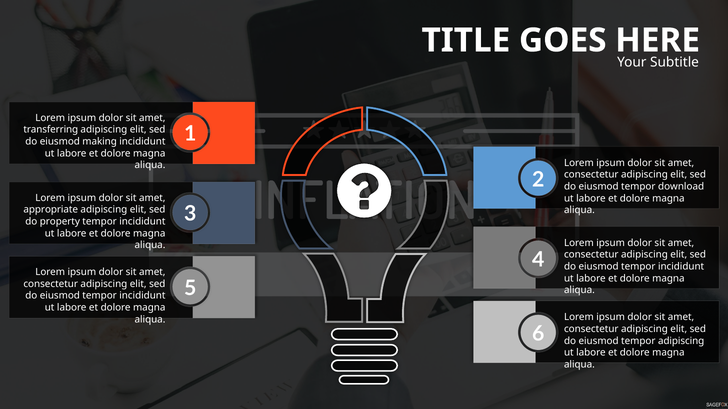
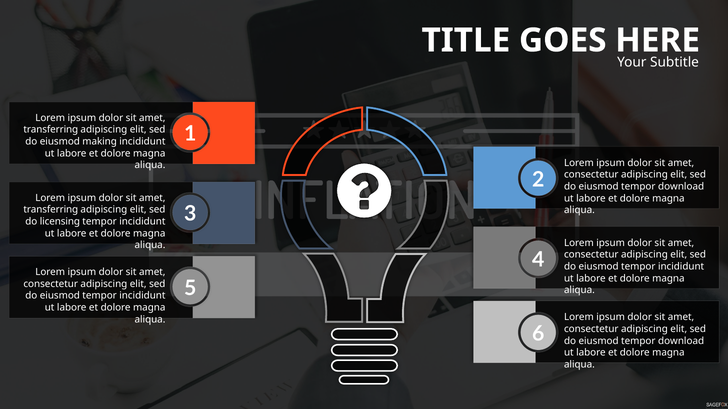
appropriate at (51, 210): appropriate -> transferring
property: property -> licensing
adipiscing at (681, 341): adipiscing -> download
